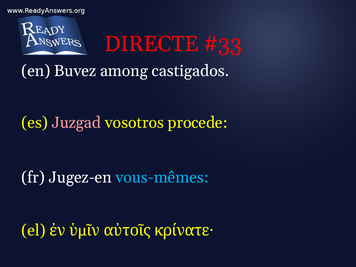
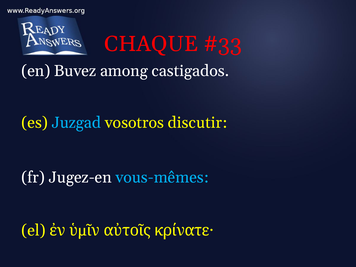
DIRECTE: DIRECTE -> CHAQUE
Juzgad colour: pink -> light blue
procede: procede -> discutir
